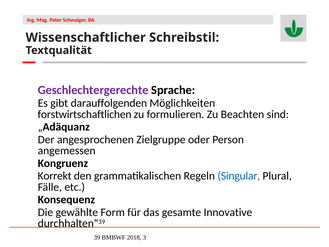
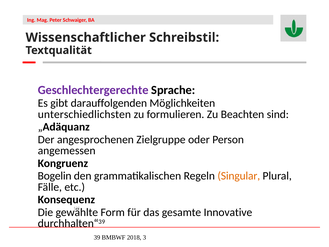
forstwirtschaftlichen: forstwirtschaftlichen -> unterschiedlichsten
Korrekt: Korrekt -> Bogelin
Singular colour: blue -> orange
